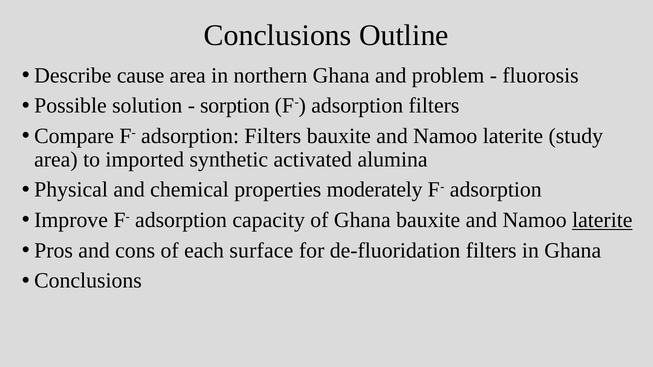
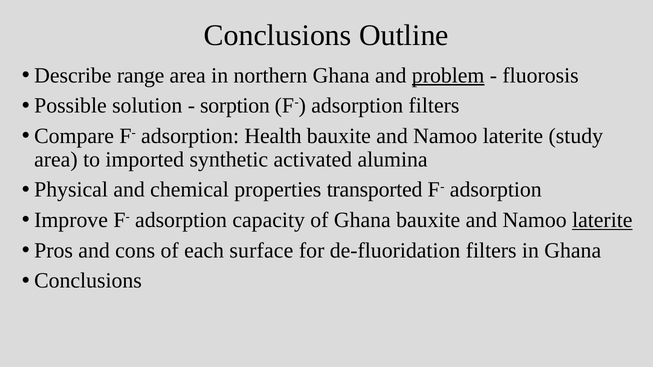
cause: cause -> range
problem underline: none -> present
Compare F- adsorption Filters: Filters -> Health
moderately: moderately -> transported
